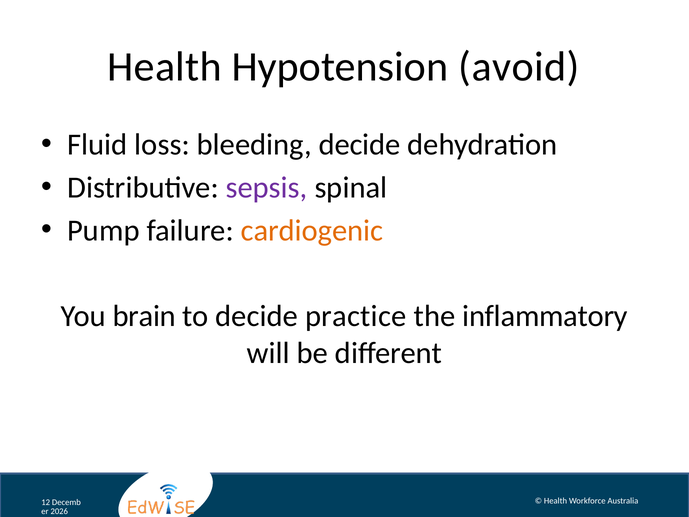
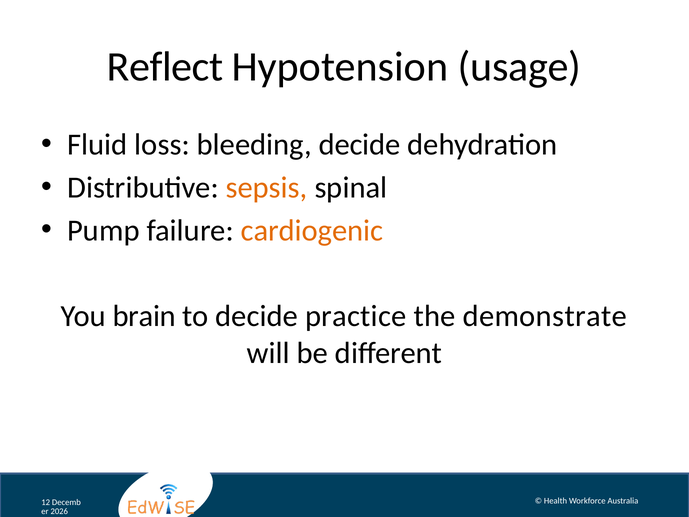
Health at (165, 67): Health -> Reflect
avoid: avoid -> usage
sepsis colour: purple -> orange
inflammatory: inflammatory -> demonstrate
